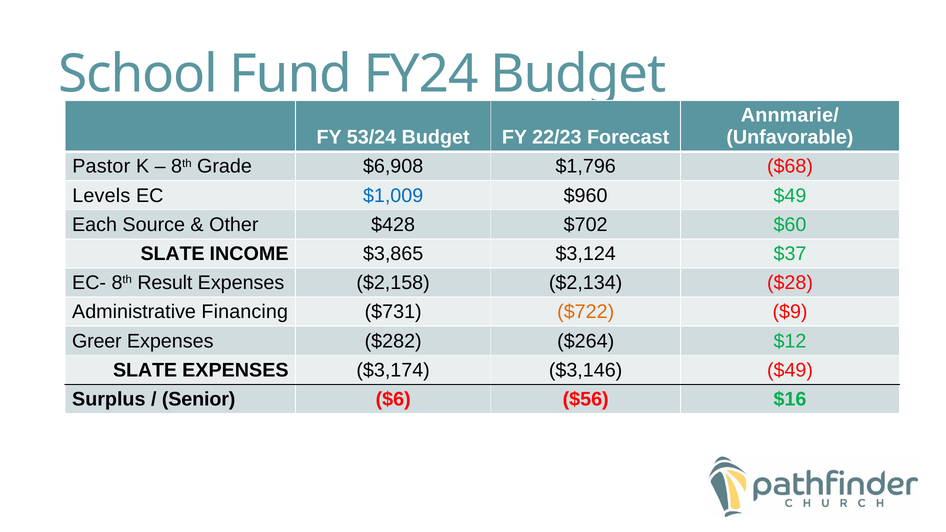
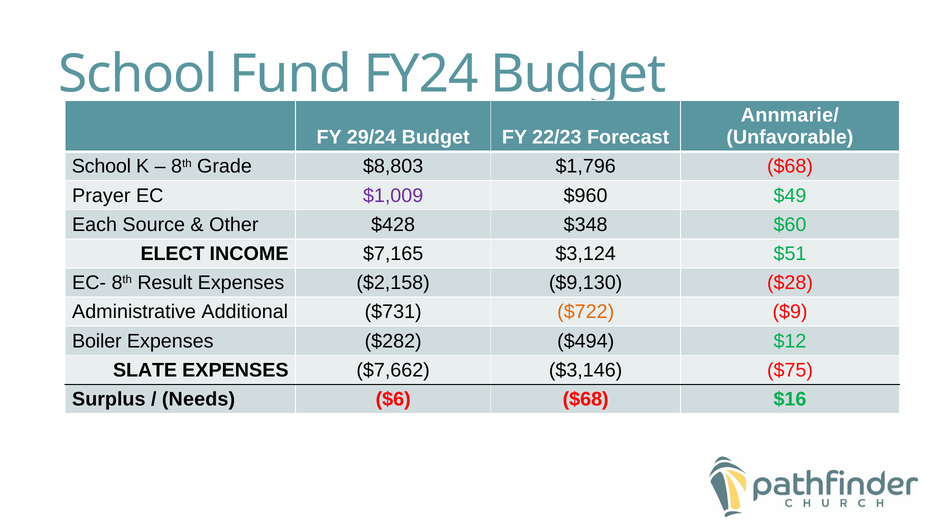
53/24: 53/24 -> 29/24
Pastor at (101, 166): Pastor -> School
$6,908: $6,908 -> $8,803
Levels: Levels -> Prayer
$1,009 colour: blue -> purple
$702: $702 -> $348
SLATE at (173, 254): SLATE -> ELECT
$3,865: $3,865 -> $7,165
$37: $37 -> $51
$2,134: $2,134 -> $9,130
Financing: Financing -> Additional
Greer: Greer -> Boiler
$264: $264 -> $494
$3,174: $3,174 -> $7,662
$3,146 $49: $49 -> $75
Senior: Senior -> Needs
$6 $56: $56 -> $68
